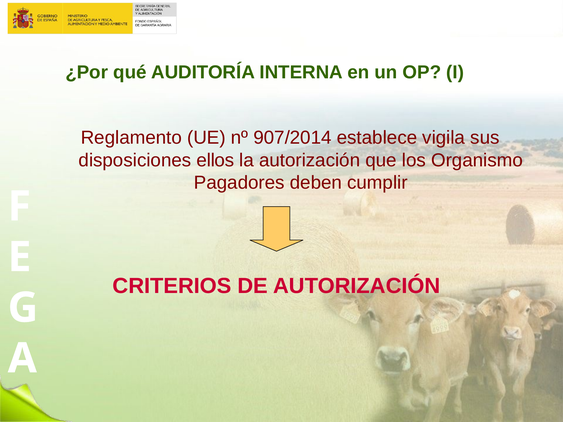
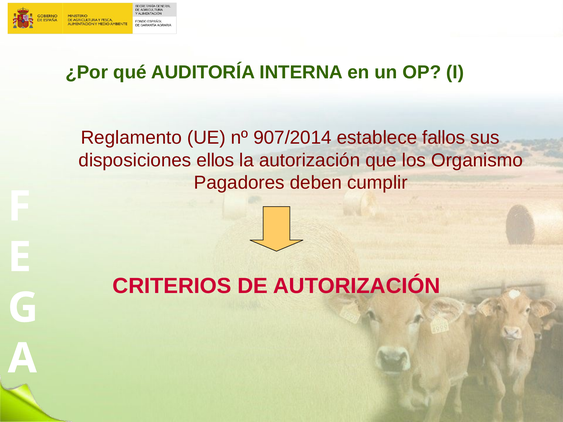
vigila: vigila -> fallos
